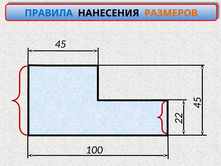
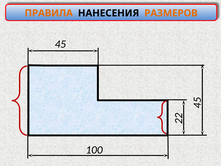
ПРАВИЛА colour: blue -> orange
